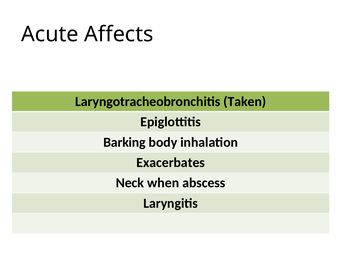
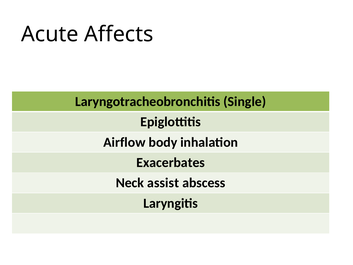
Taken: Taken -> Single
Barking: Barking -> Airflow
when: when -> assist
